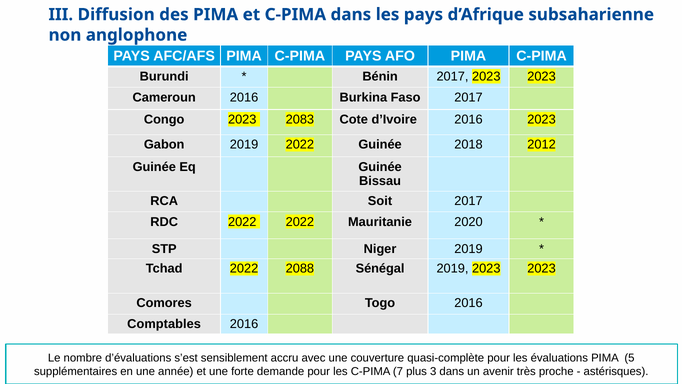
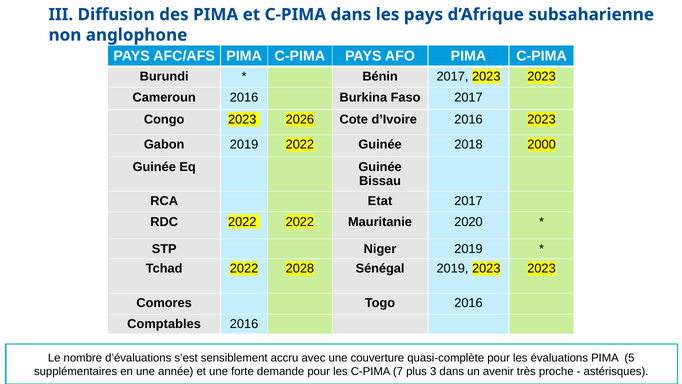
2083: 2083 -> 2026
2012: 2012 -> 2000
Soit: Soit -> Etat
2088: 2088 -> 2028
